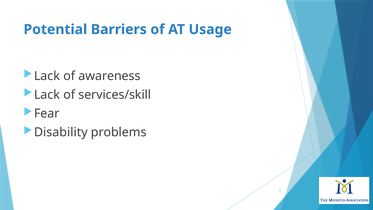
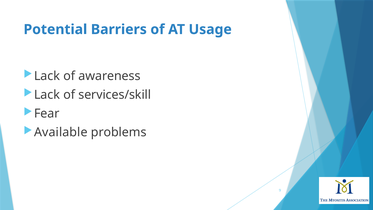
Disability: Disability -> Available
